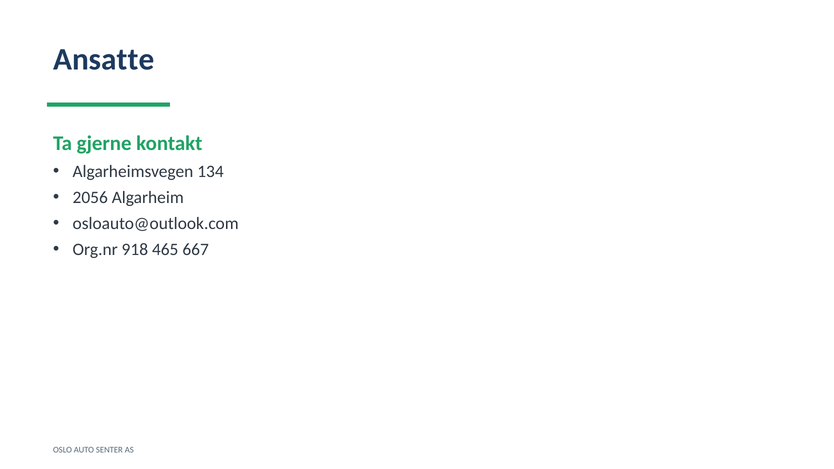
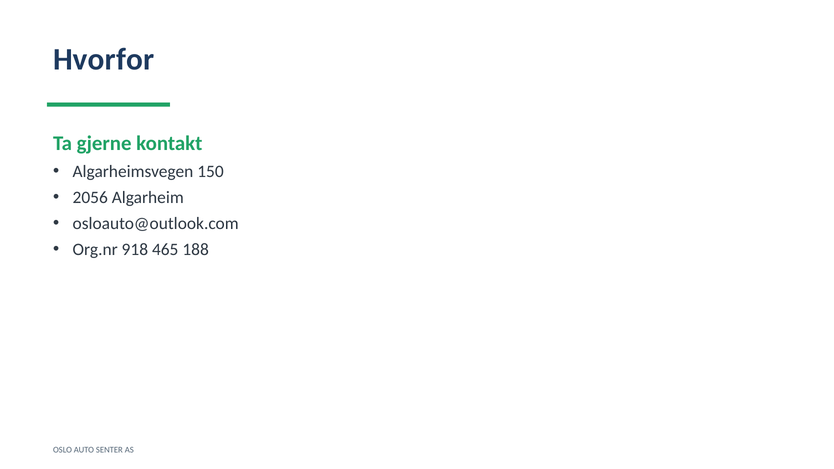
Ansatte: Ansatte -> Hvorfor
134: 134 -> 150
667: 667 -> 188
